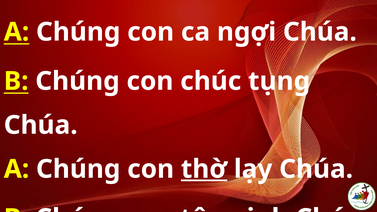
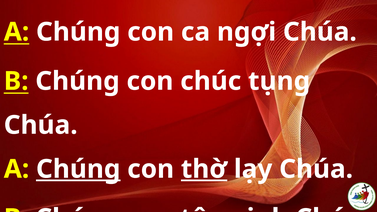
Chúng at (78, 169) underline: none -> present
